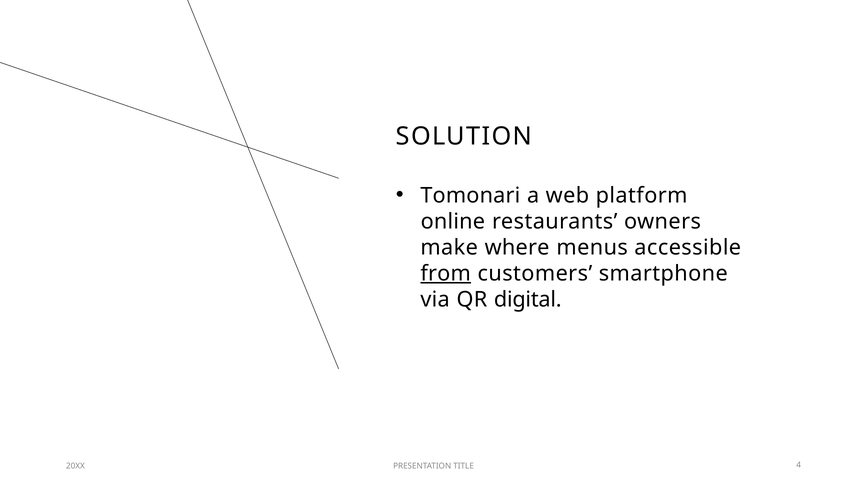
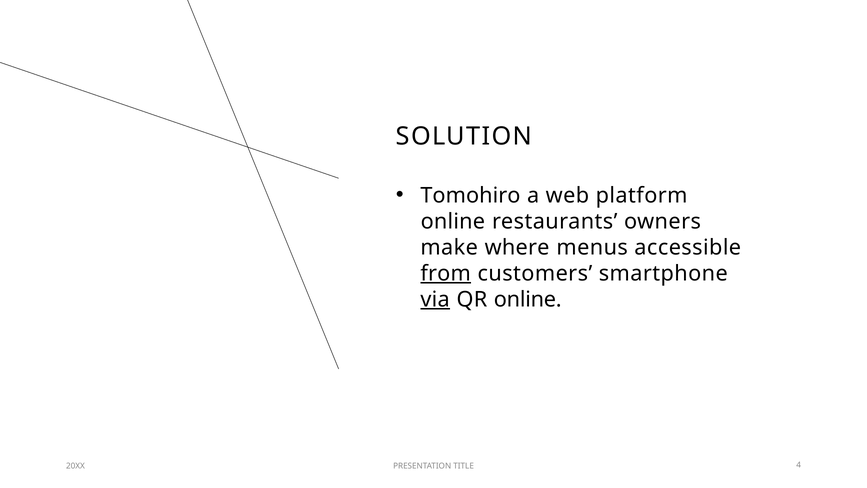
Tomonari: Tomonari -> Tomohiro
via underline: none -> present
QR digital: digital -> online
